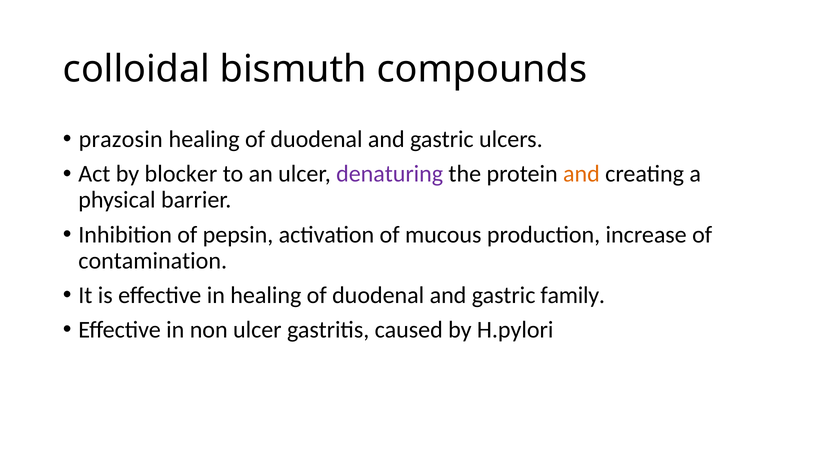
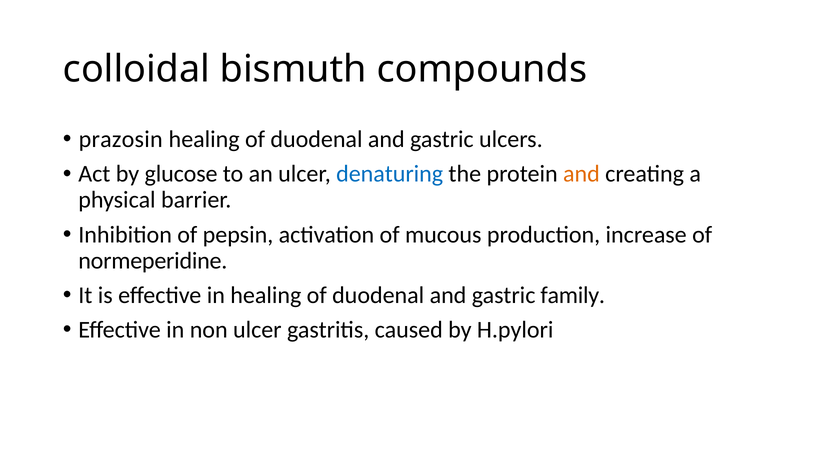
blocker: blocker -> glucose
denaturing colour: purple -> blue
contamination: contamination -> normeperidine
